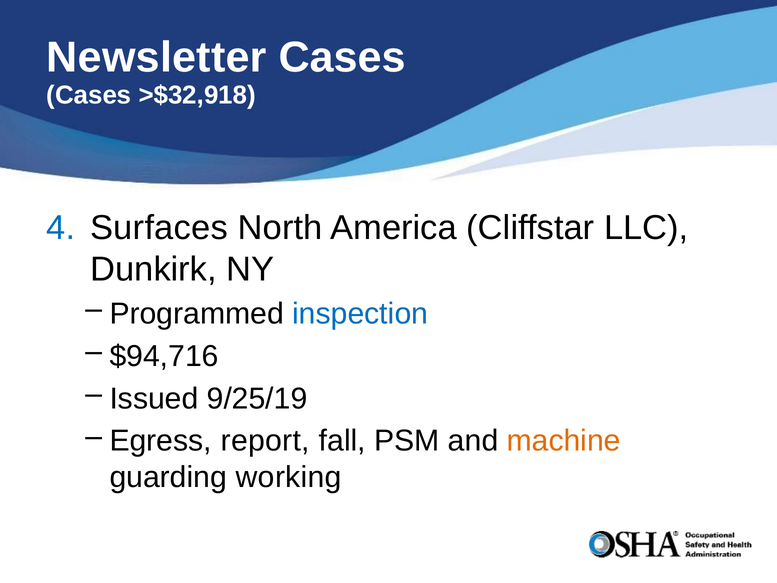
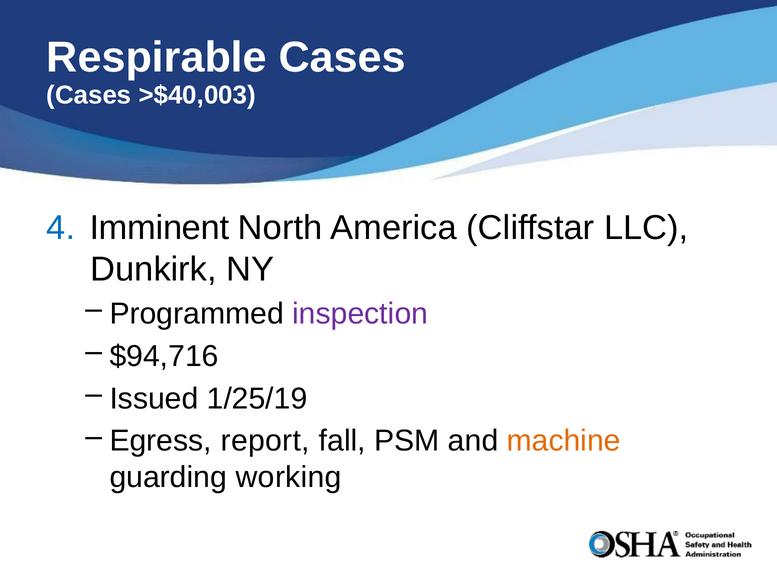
Newsletter: Newsletter -> Respirable
>$32,918: >$32,918 -> >$40,003
Surfaces: Surfaces -> Imminent
inspection colour: blue -> purple
9/25/19: 9/25/19 -> 1/25/19
